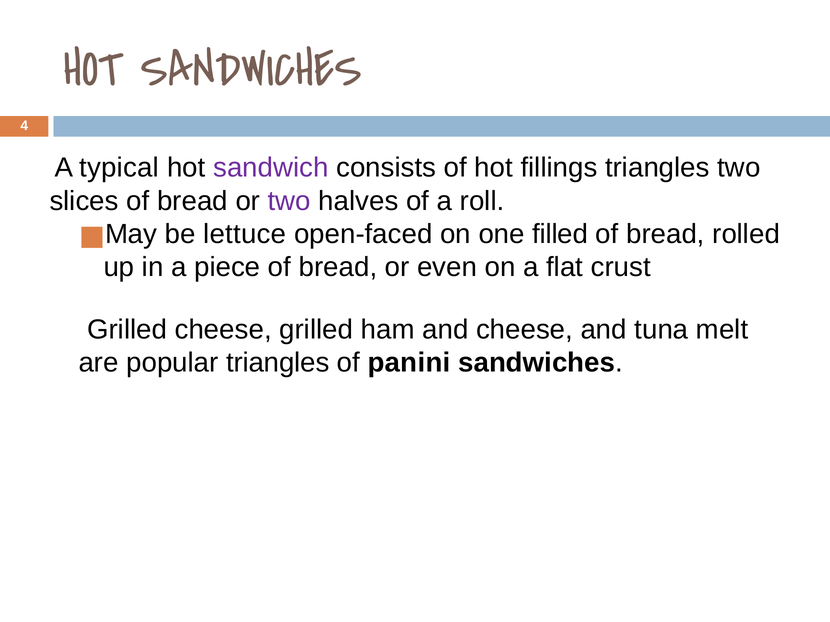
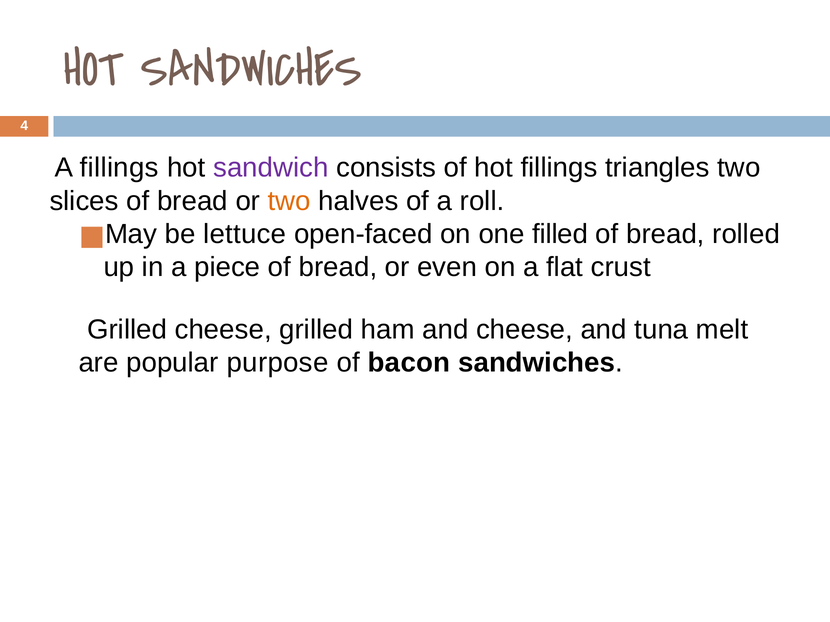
A typical: typical -> fillings
two at (289, 201) colour: purple -> orange
popular triangles: triangles -> purpose
panini: panini -> bacon
